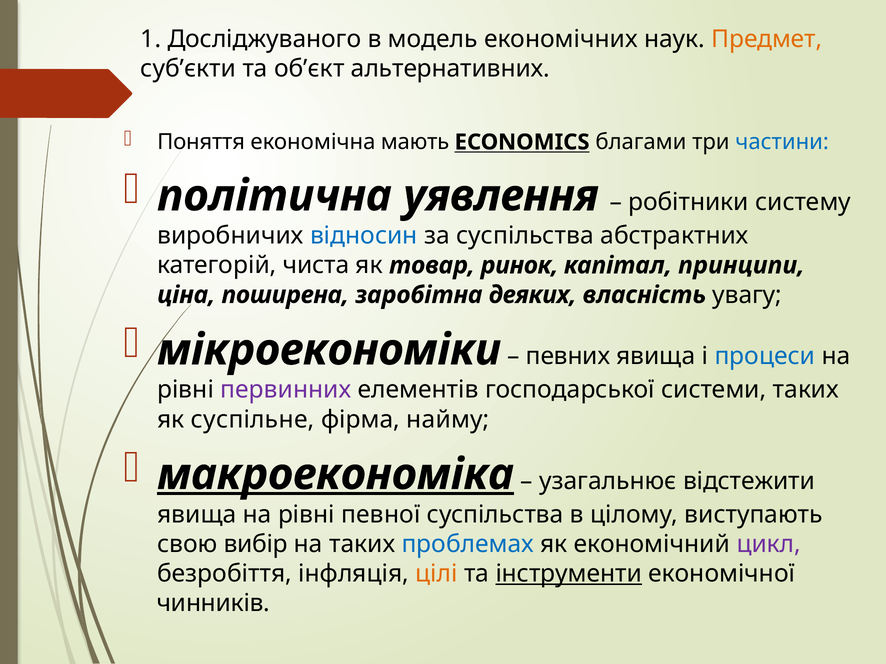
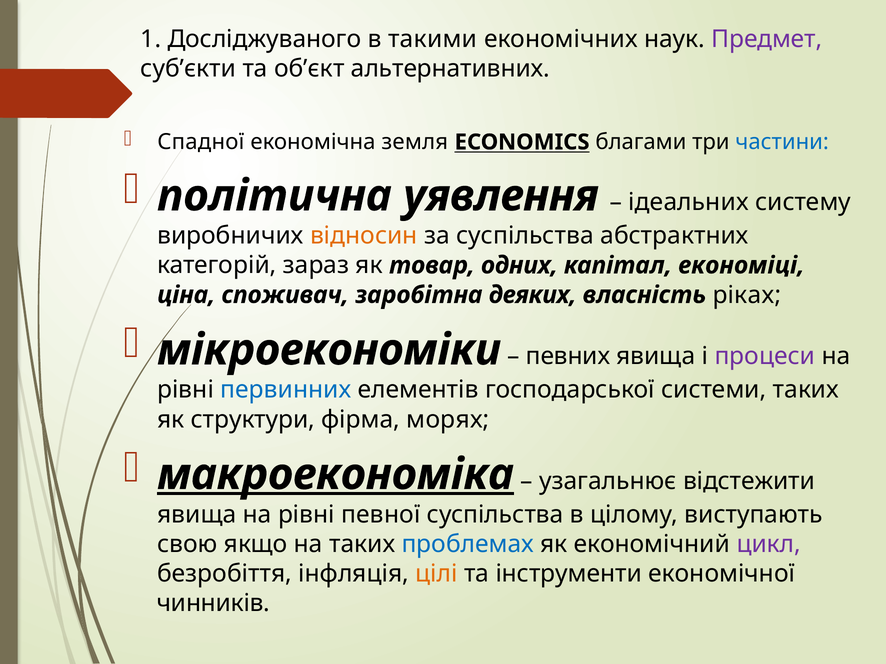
модель: модель -> такими
Предмет colour: orange -> purple
Поняття: Поняття -> Спадної
мають: мають -> земля
робітники: робітники -> ідеальних
відносин colour: blue -> orange
чиста: чиста -> зараз
ринок: ринок -> одних
принципи: принципи -> економіці
поширена: поширена -> споживач
увагу: увагу -> ріках
процеси colour: blue -> purple
первинних colour: purple -> blue
суспільне: суспільне -> структури
найму: найму -> морях
вибір: вибір -> якщо
інструменти underline: present -> none
